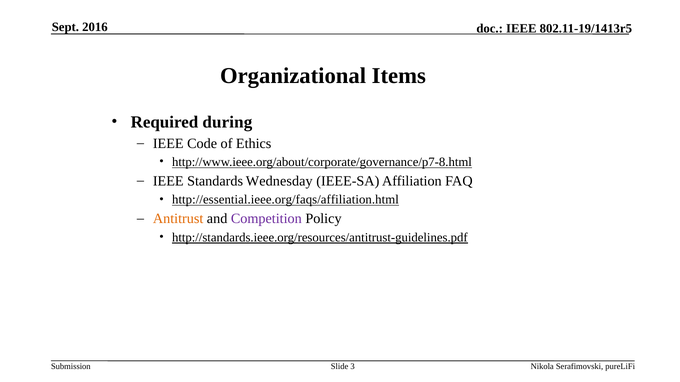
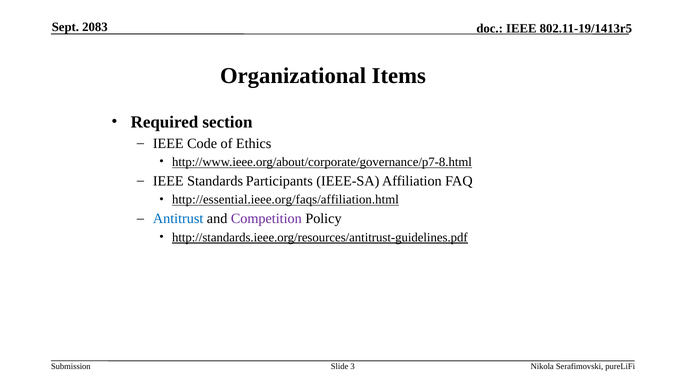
2016: 2016 -> 2083
during: during -> section
Wednesday: Wednesday -> Participants
Antitrust colour: orange -> blue
